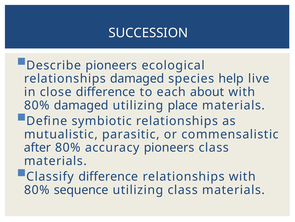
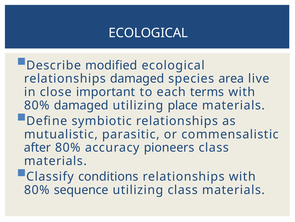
SUCCESSION at (148, 33): SUCCESSION -> ECOLOGICAL
Describe pioneers: pioneers -> modified
help: help -> area
close difference: difference -> important
about: about -> terms
Classify difference: difference -> conditions
